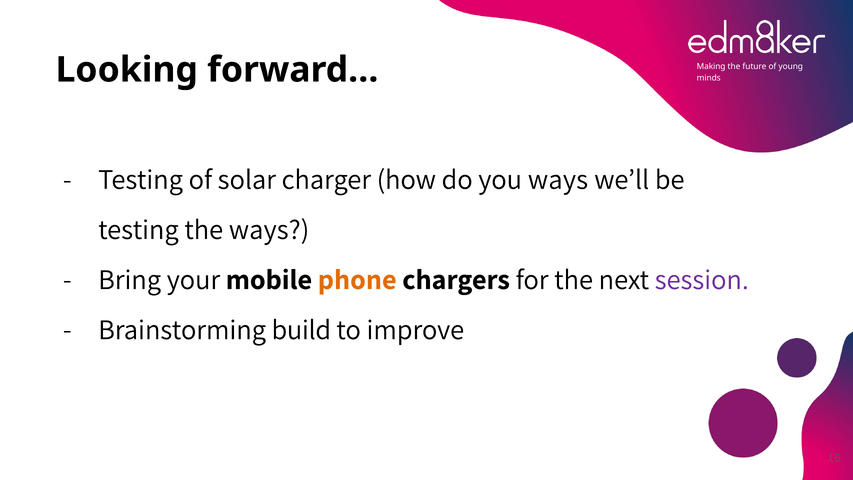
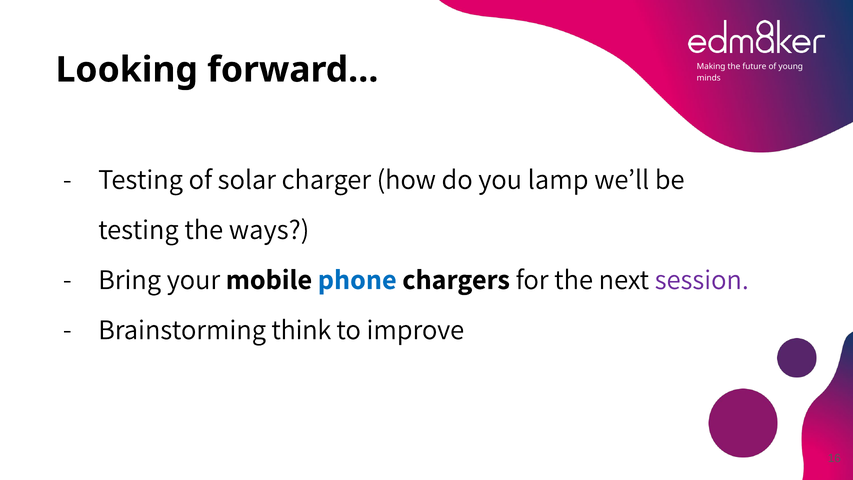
you ways: ways -> lamp
phone colour: orange -> blue
build: build -> think
